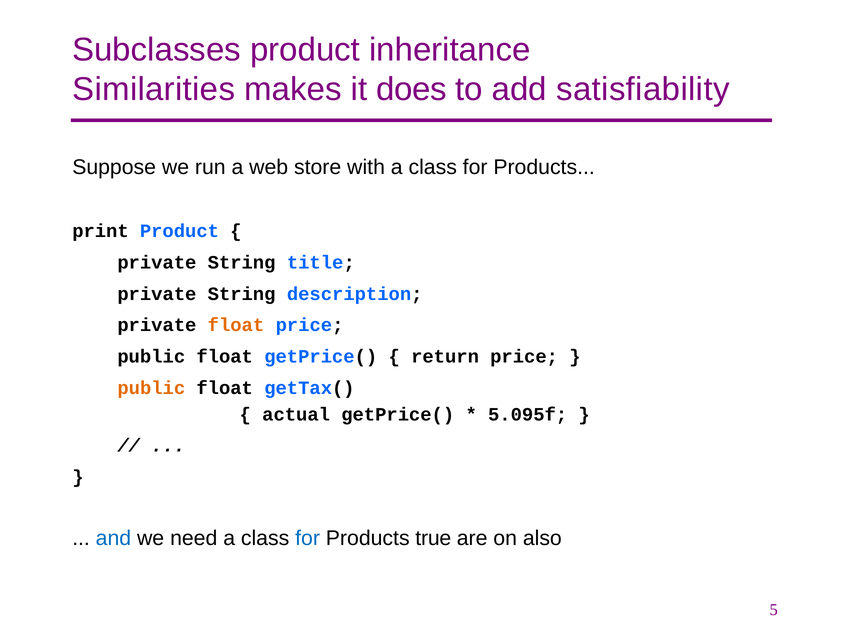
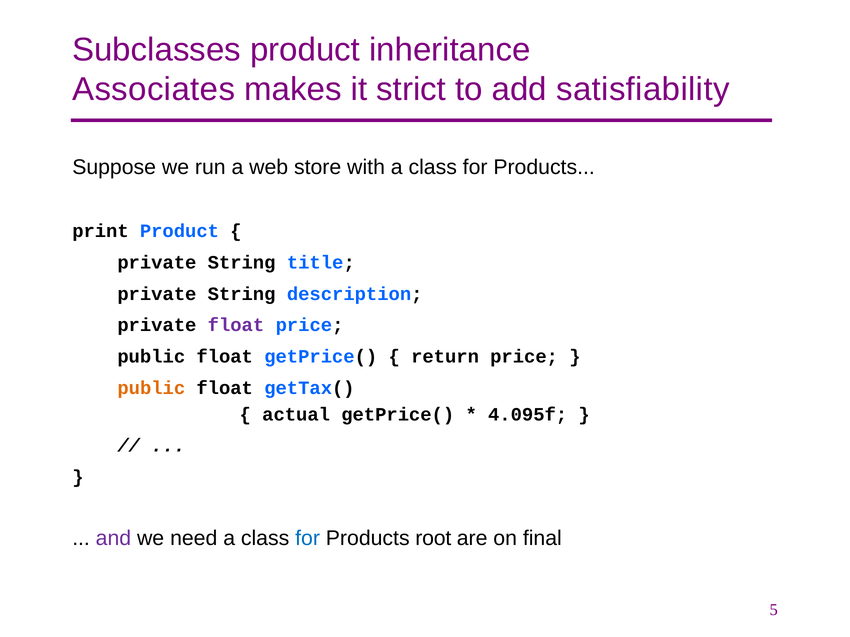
Similarities: Similarities -> Associates
does: does -> strict
float at (236, 325) colour: orange -> purple
5.095f: 5.095f -> 4.095f
and colour: blue -> purple
true: true -> root
also: also -> final
